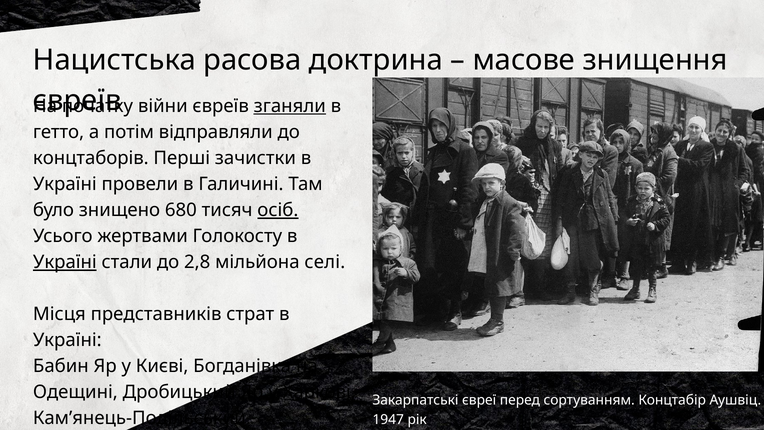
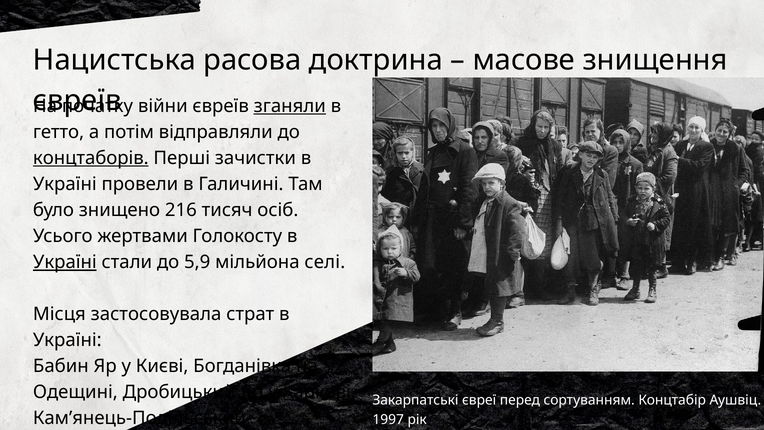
концтаборів underline: none -> present
680: 680 -> 216
осіб underline: present -> none
2,8: 2,8 -> 5,9
представників: представників -> застосовувала
1947: 1947 -> 1997
